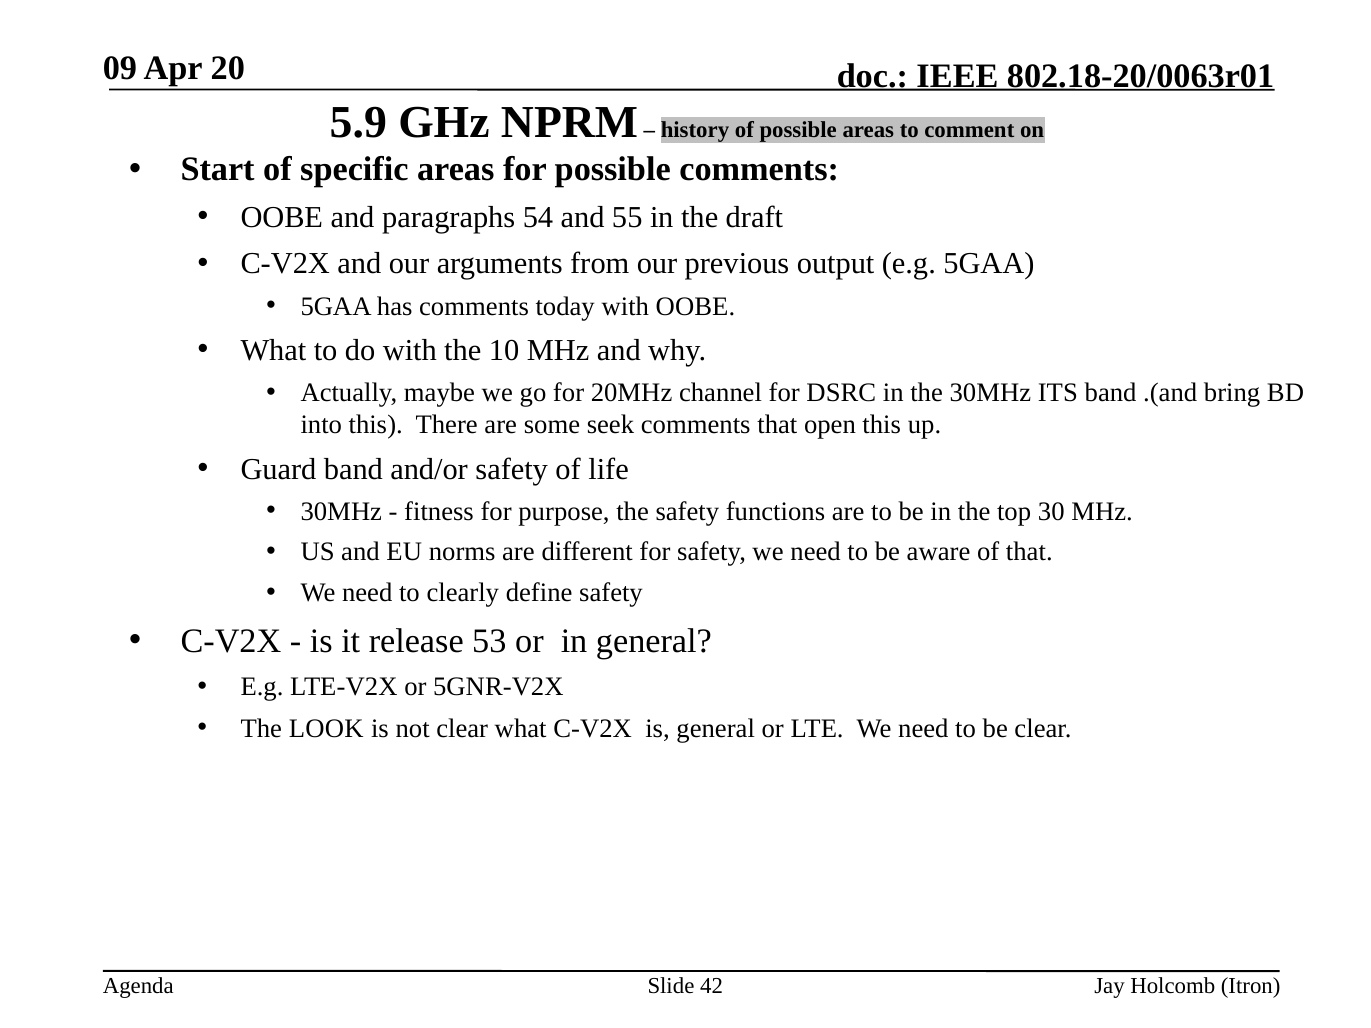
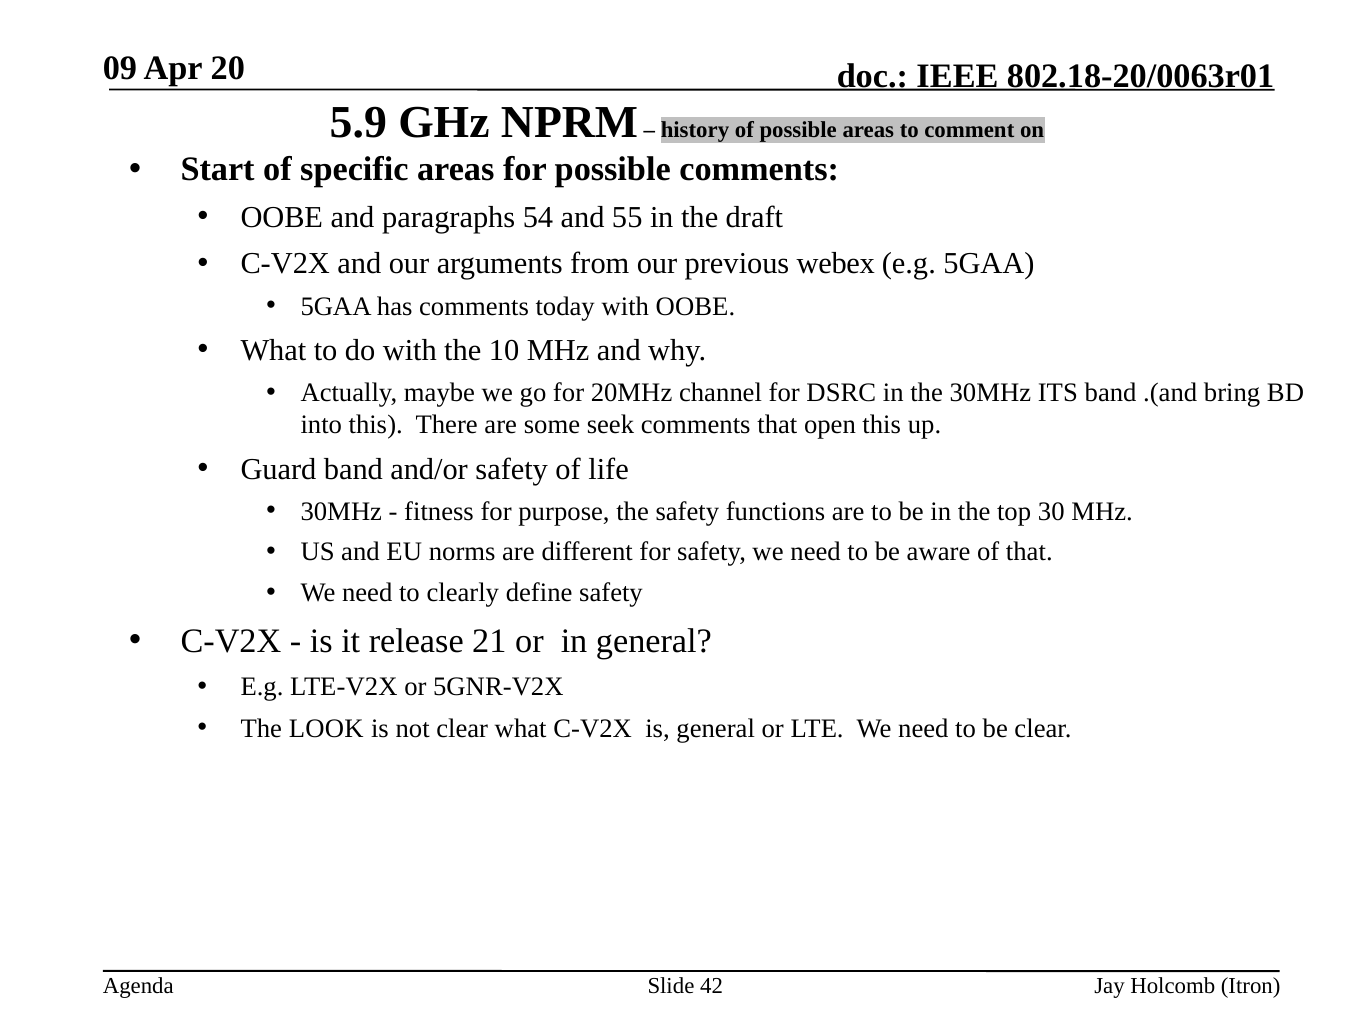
output: output -> webex
53: 53 -> 21
